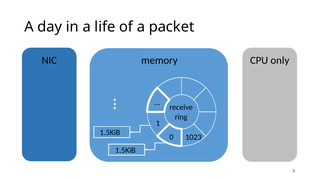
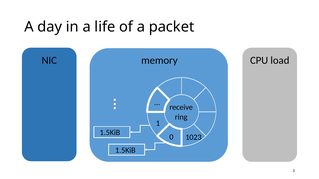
only: only -> load
